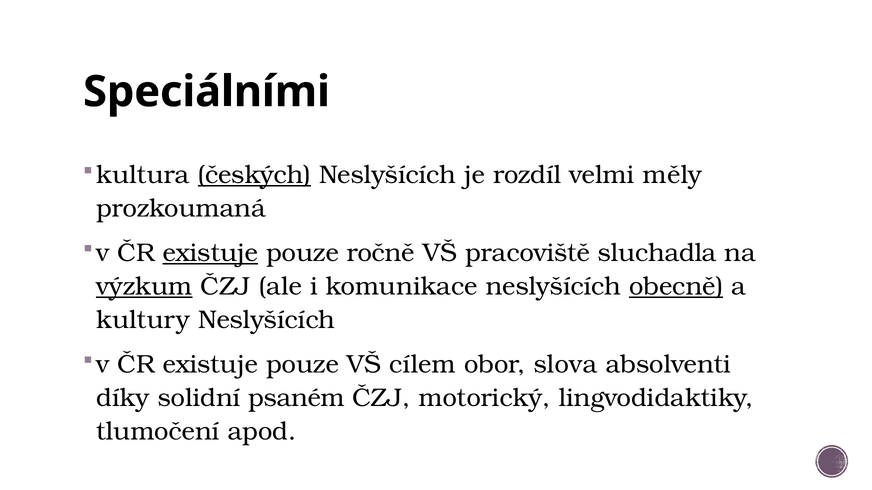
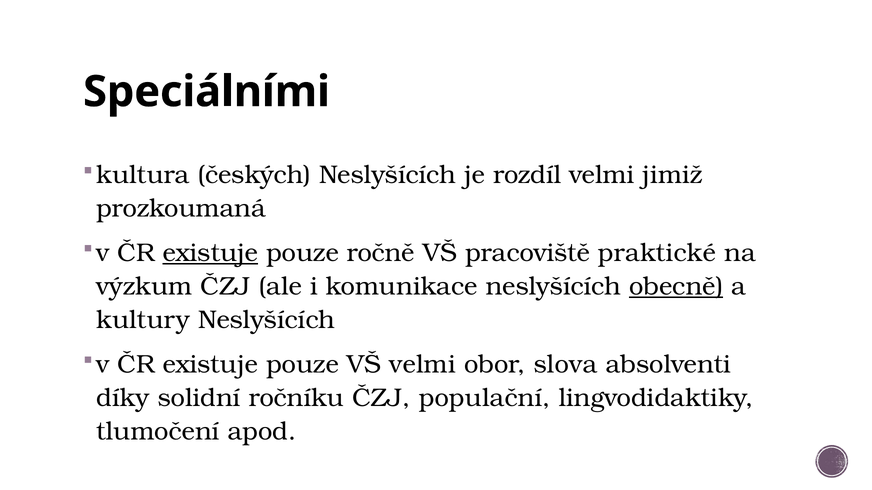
českých underline: present -> none
měly: měly -> jimiž
sluchadla: sluchadla -> praktické
výzkum underline: present -> none
VŠ cílem: cílem -> velmi
psaném: psaném -> ročníku
motorický: motorický -> populační
